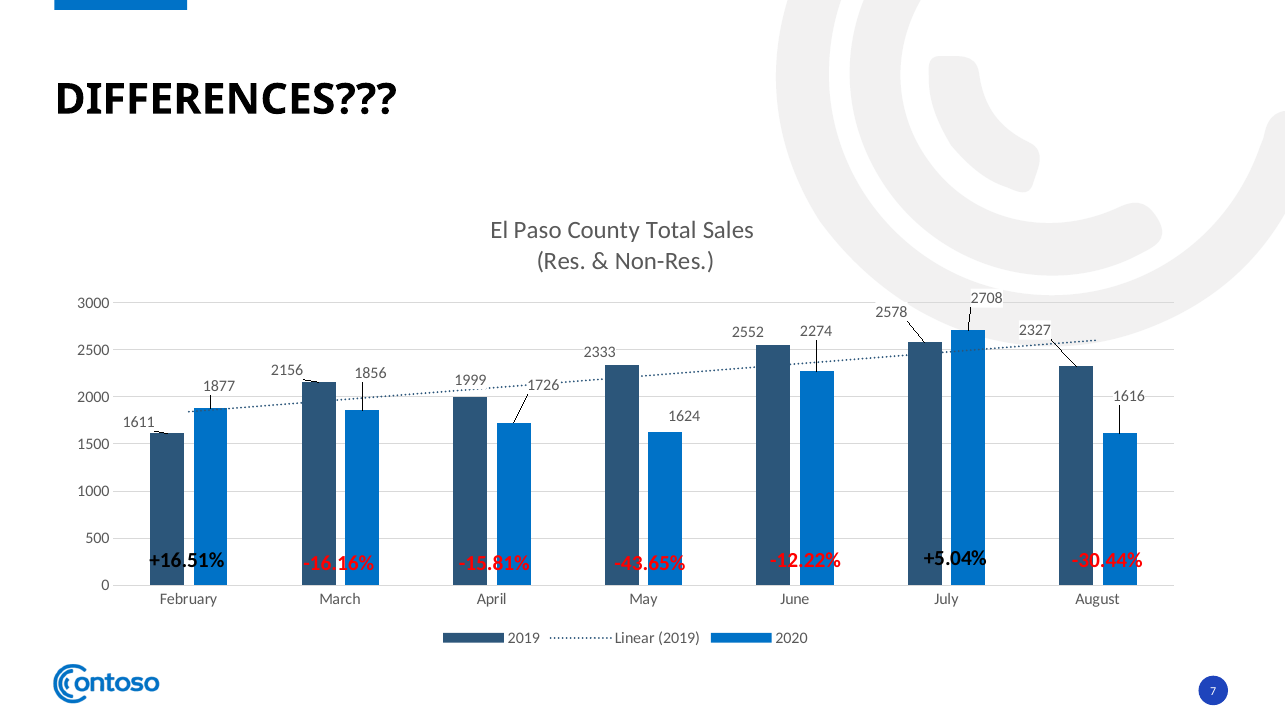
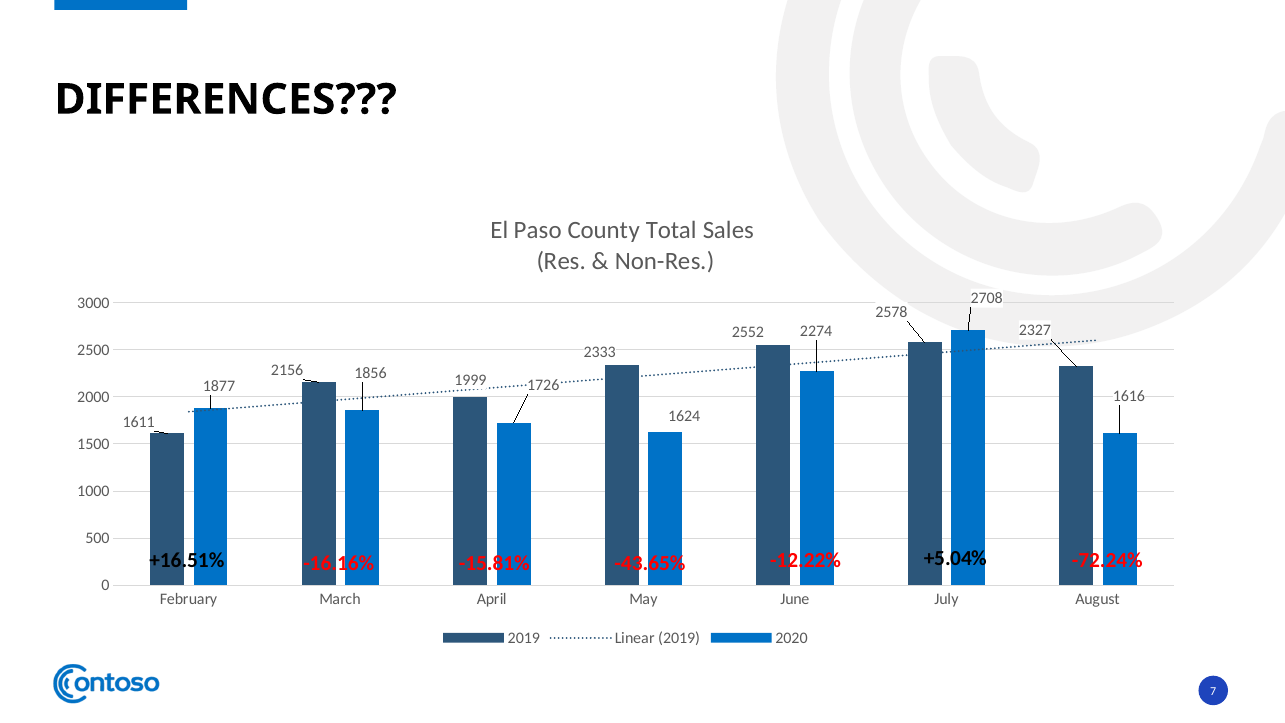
-30.44%: -30.44% -> -72.24%
